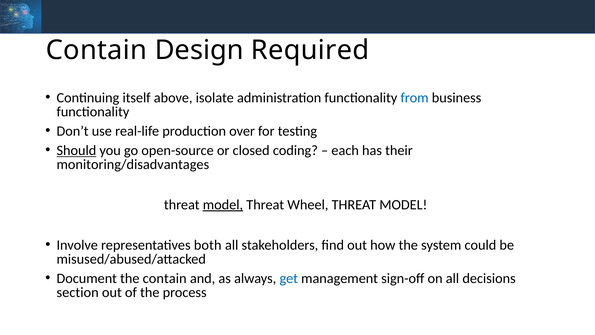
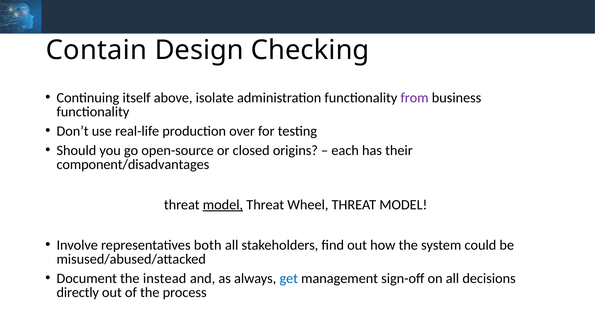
Required: Required -> Checking
from colour: blue -> purple
Should underline: present -> none
coding: coding -> origins
monitoring/disadvantages: monitoring/disadvantages -> component/disadvantages
the contain: contain -> instead
section: section -> directly
